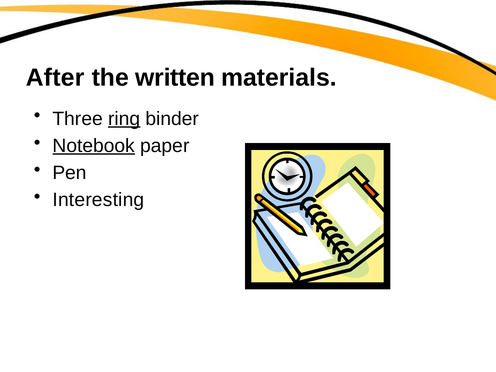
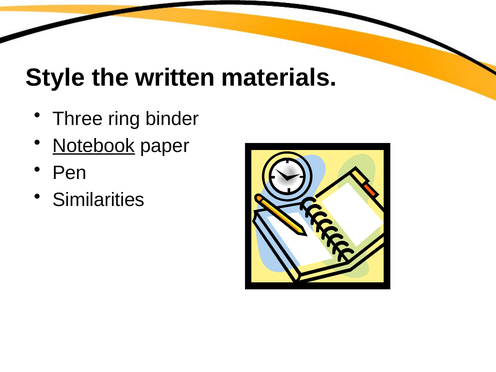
After: After -> Style
ring underline: present -> none
Interesting: Interesting -> Similarities
